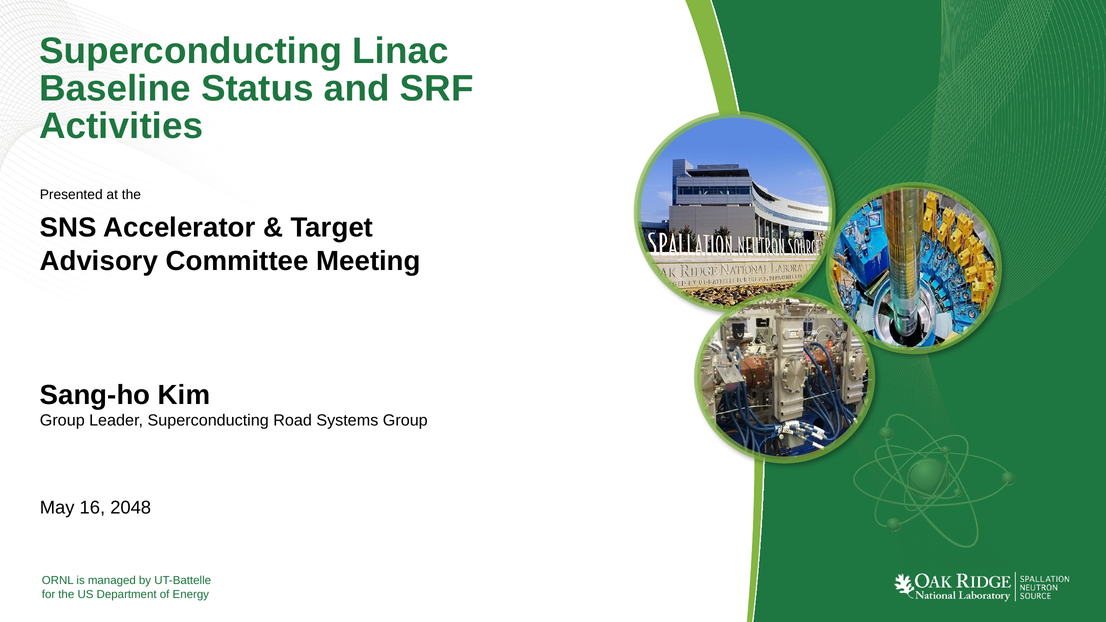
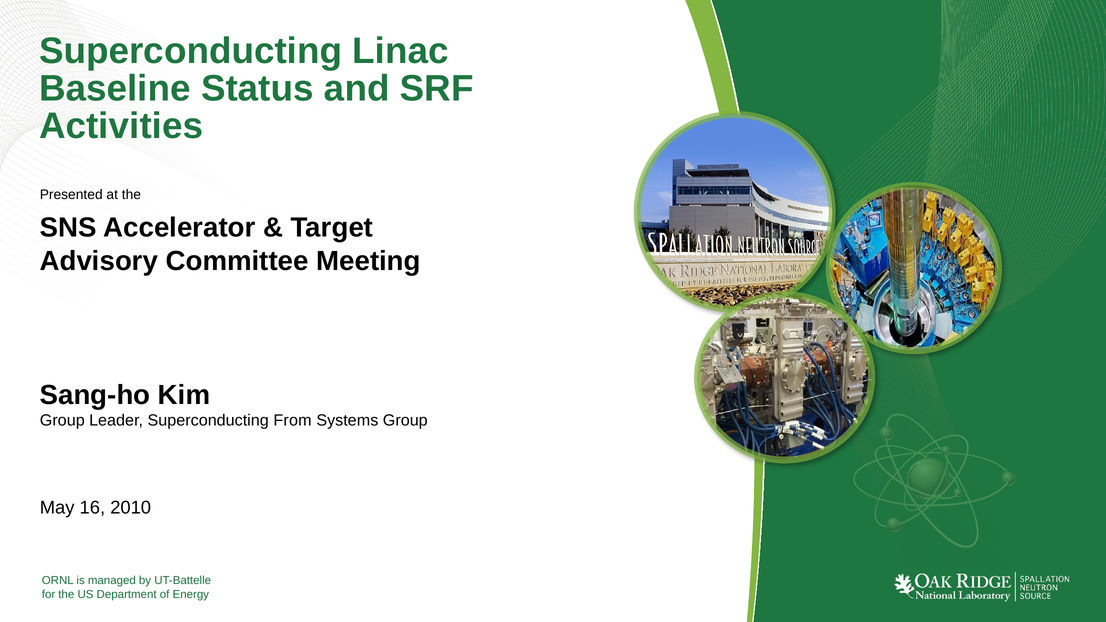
Road: Road -> From
2048: 2048 -> 2010
